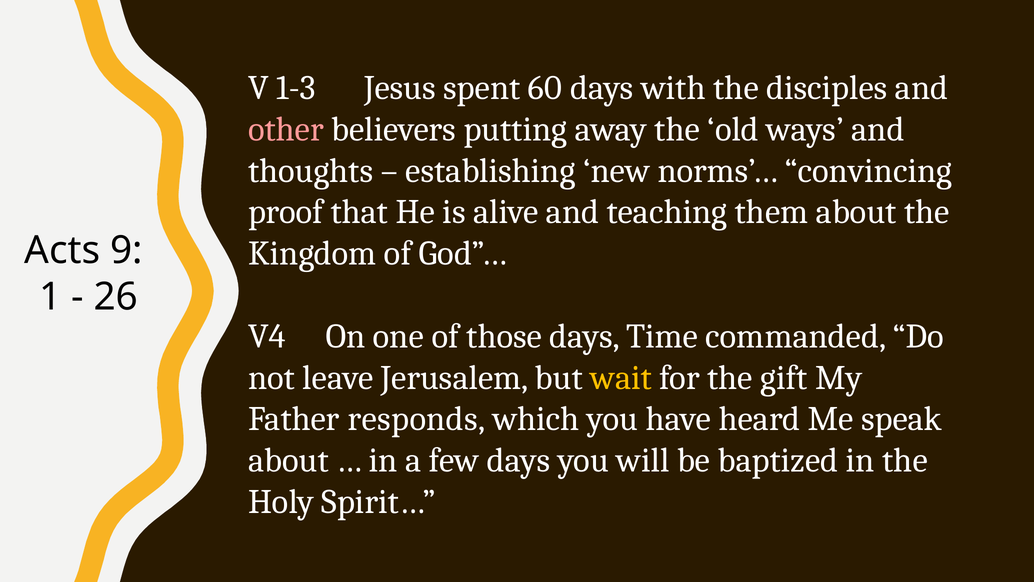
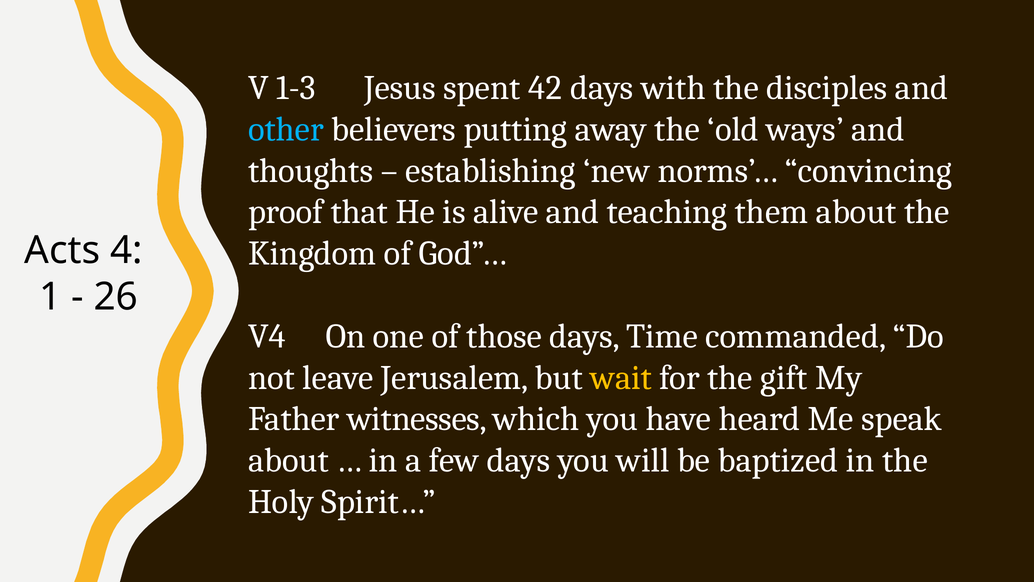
60: 60 -> 42
other colour: pink -> light blue
9: 9 -> 4
responds: responds -> witnesses
